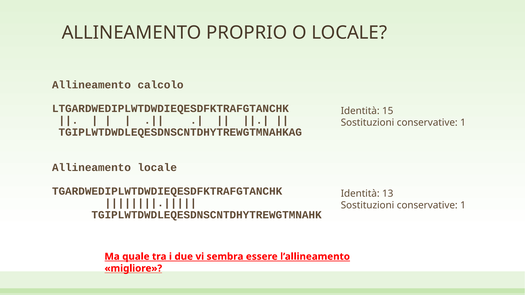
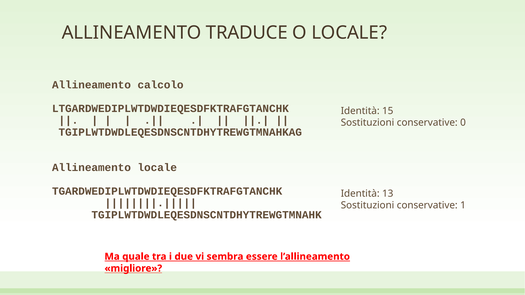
PROPRIO: PROPRIO -> TRADUCE
1 at (463, 123): 1 -> 0
